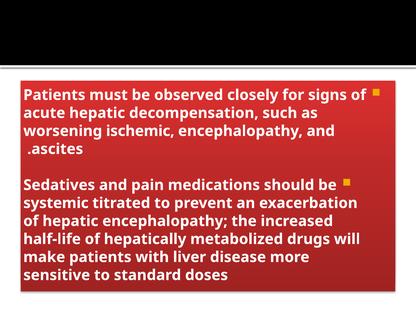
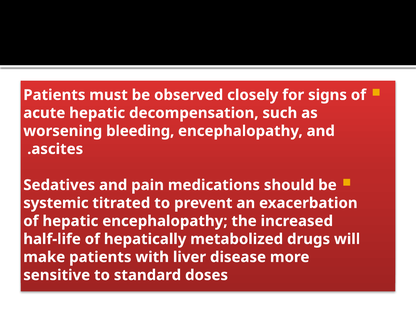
ischemic: ischemic -> bleeding
